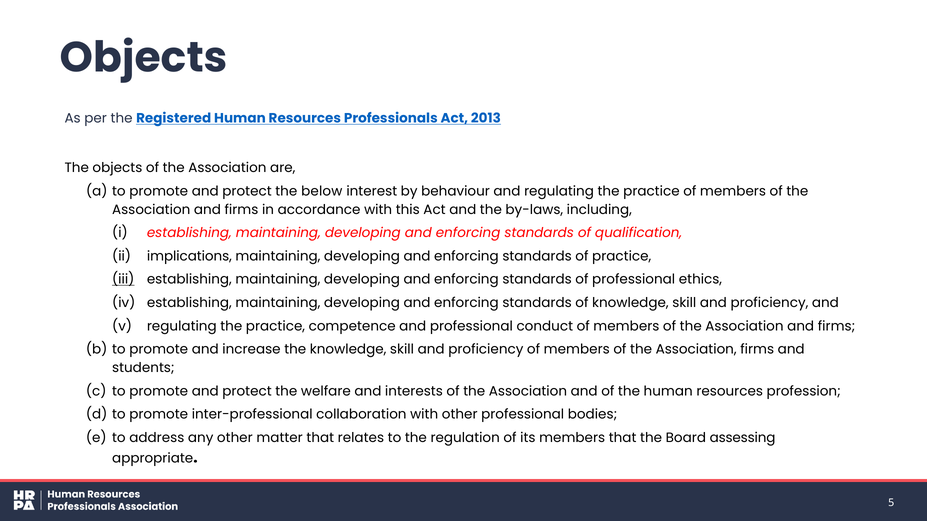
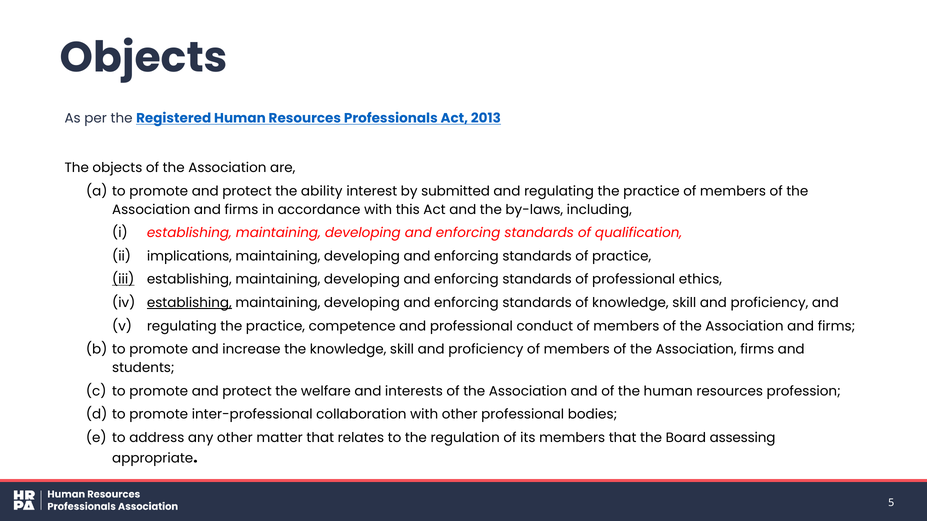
below: below -> ability
behaviour: behaviour -> submitted
establishing at (189, 303) underline: none -> present
